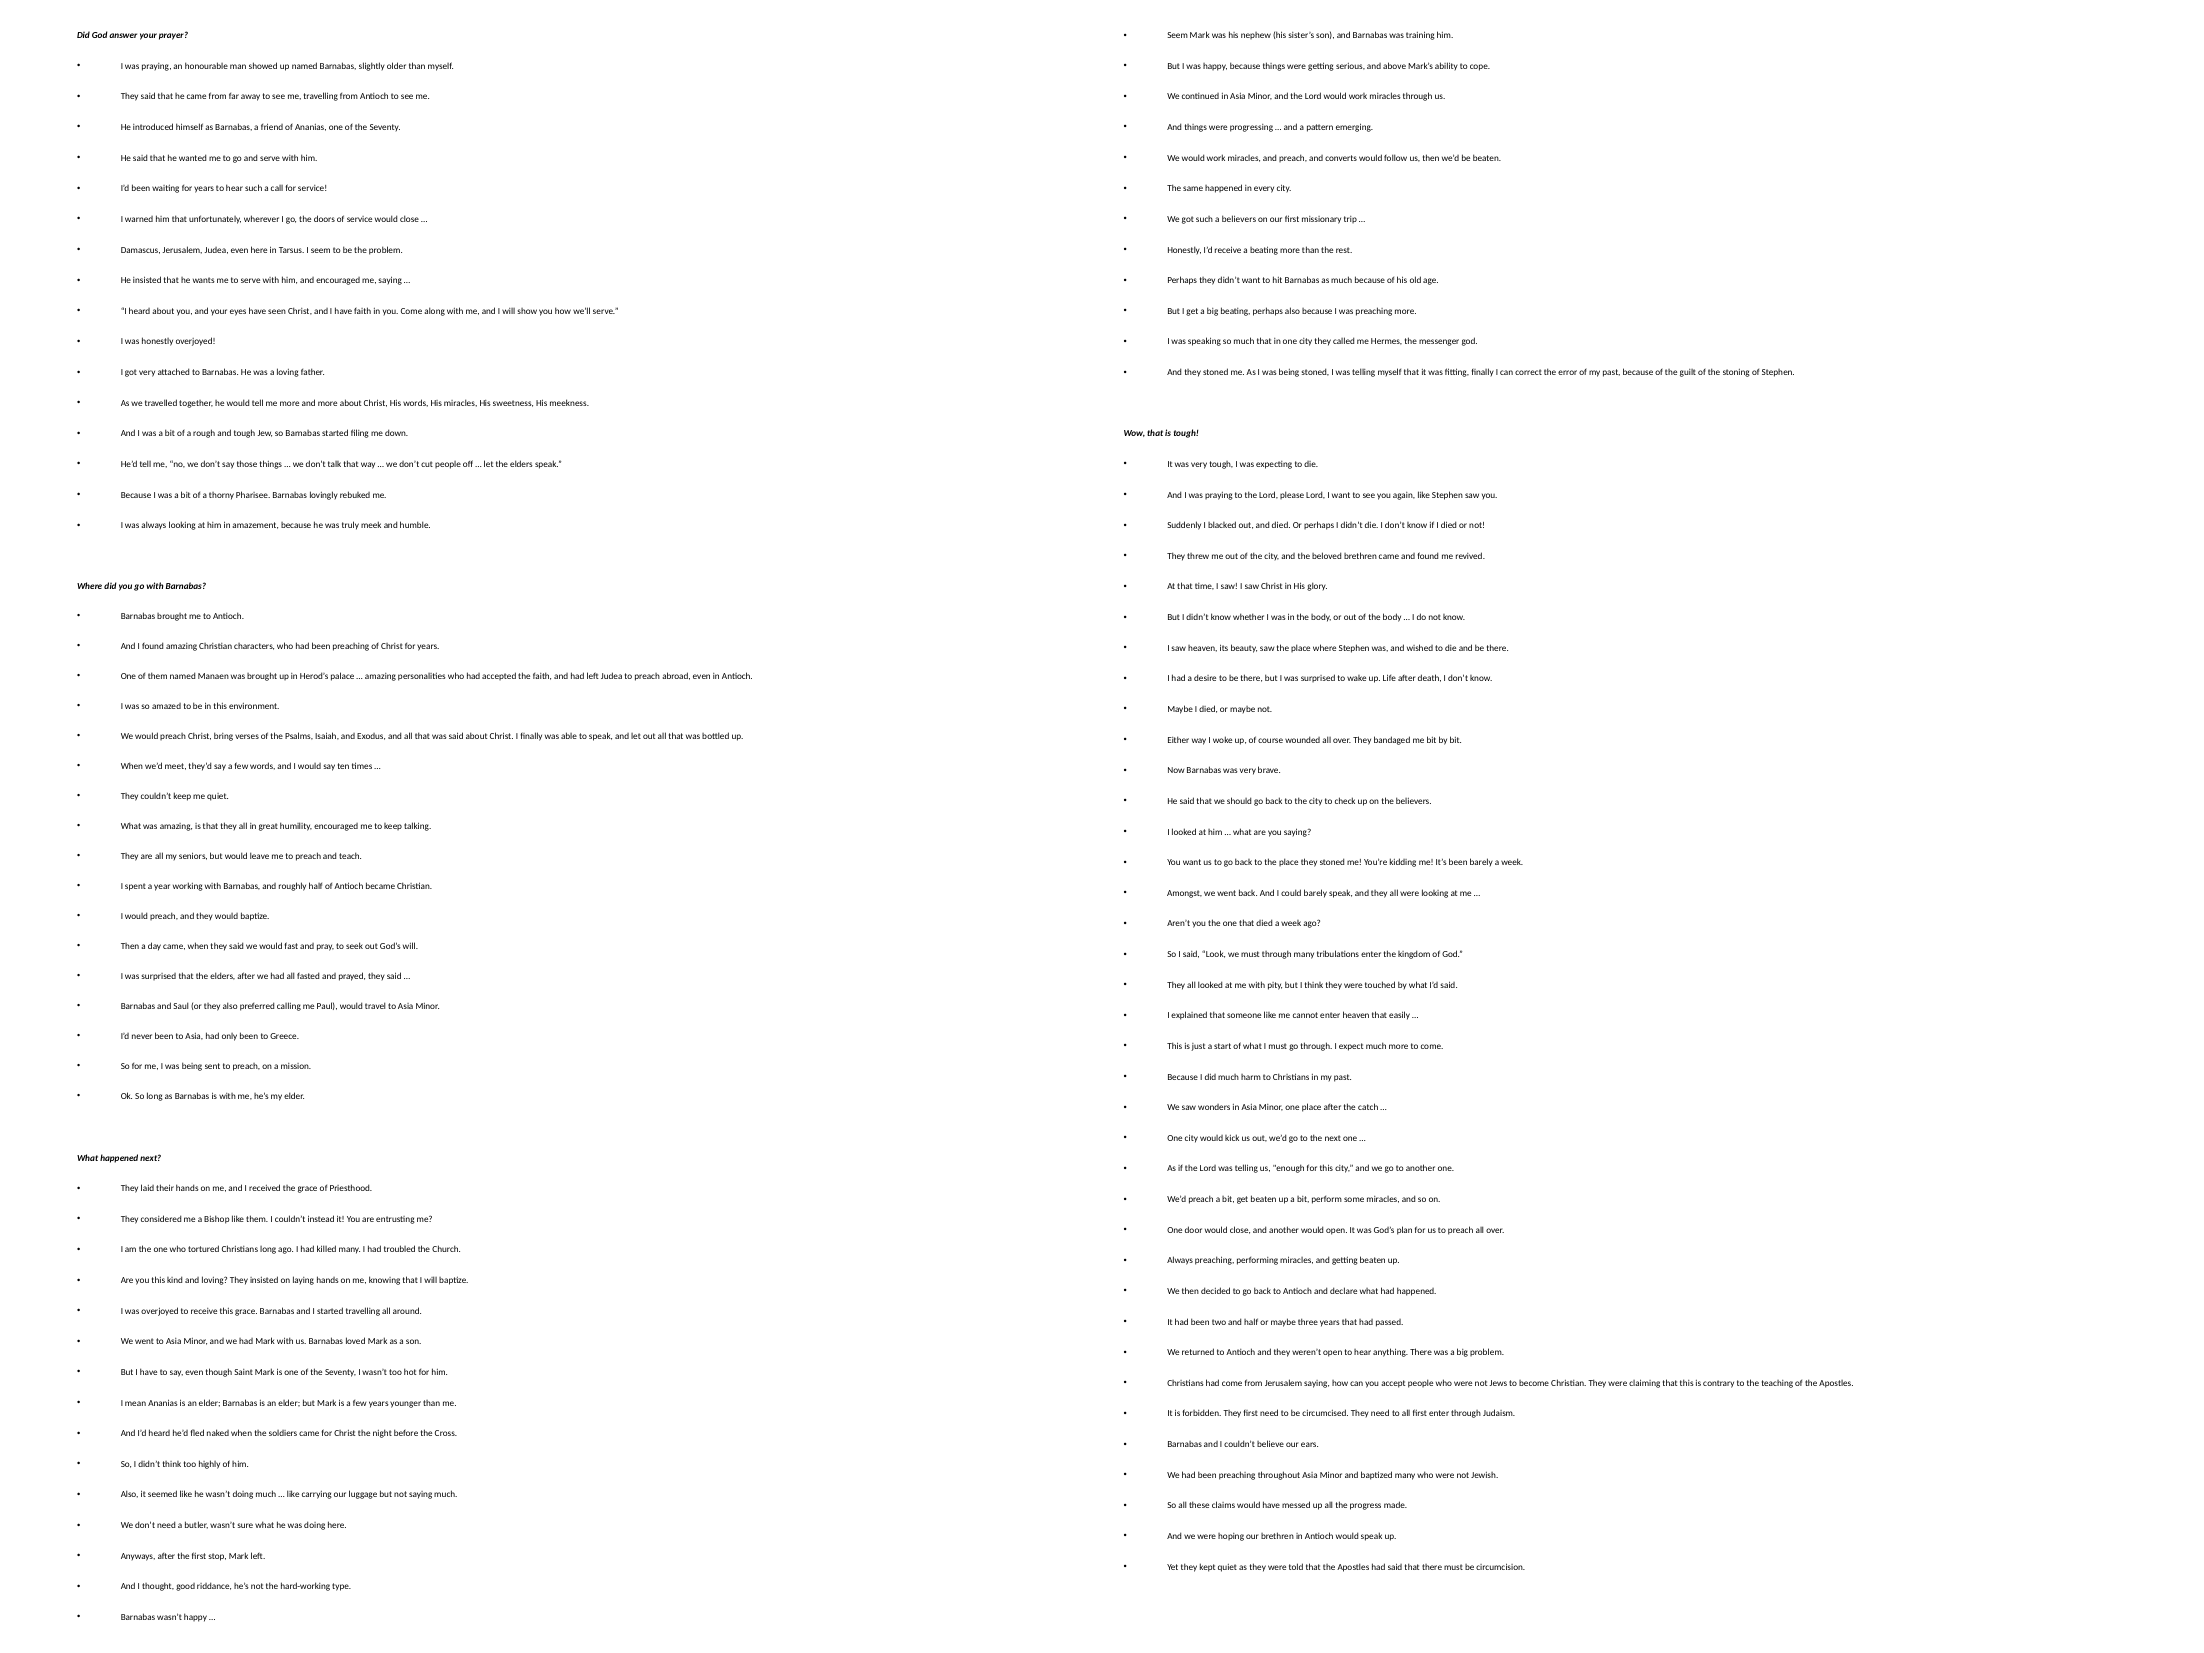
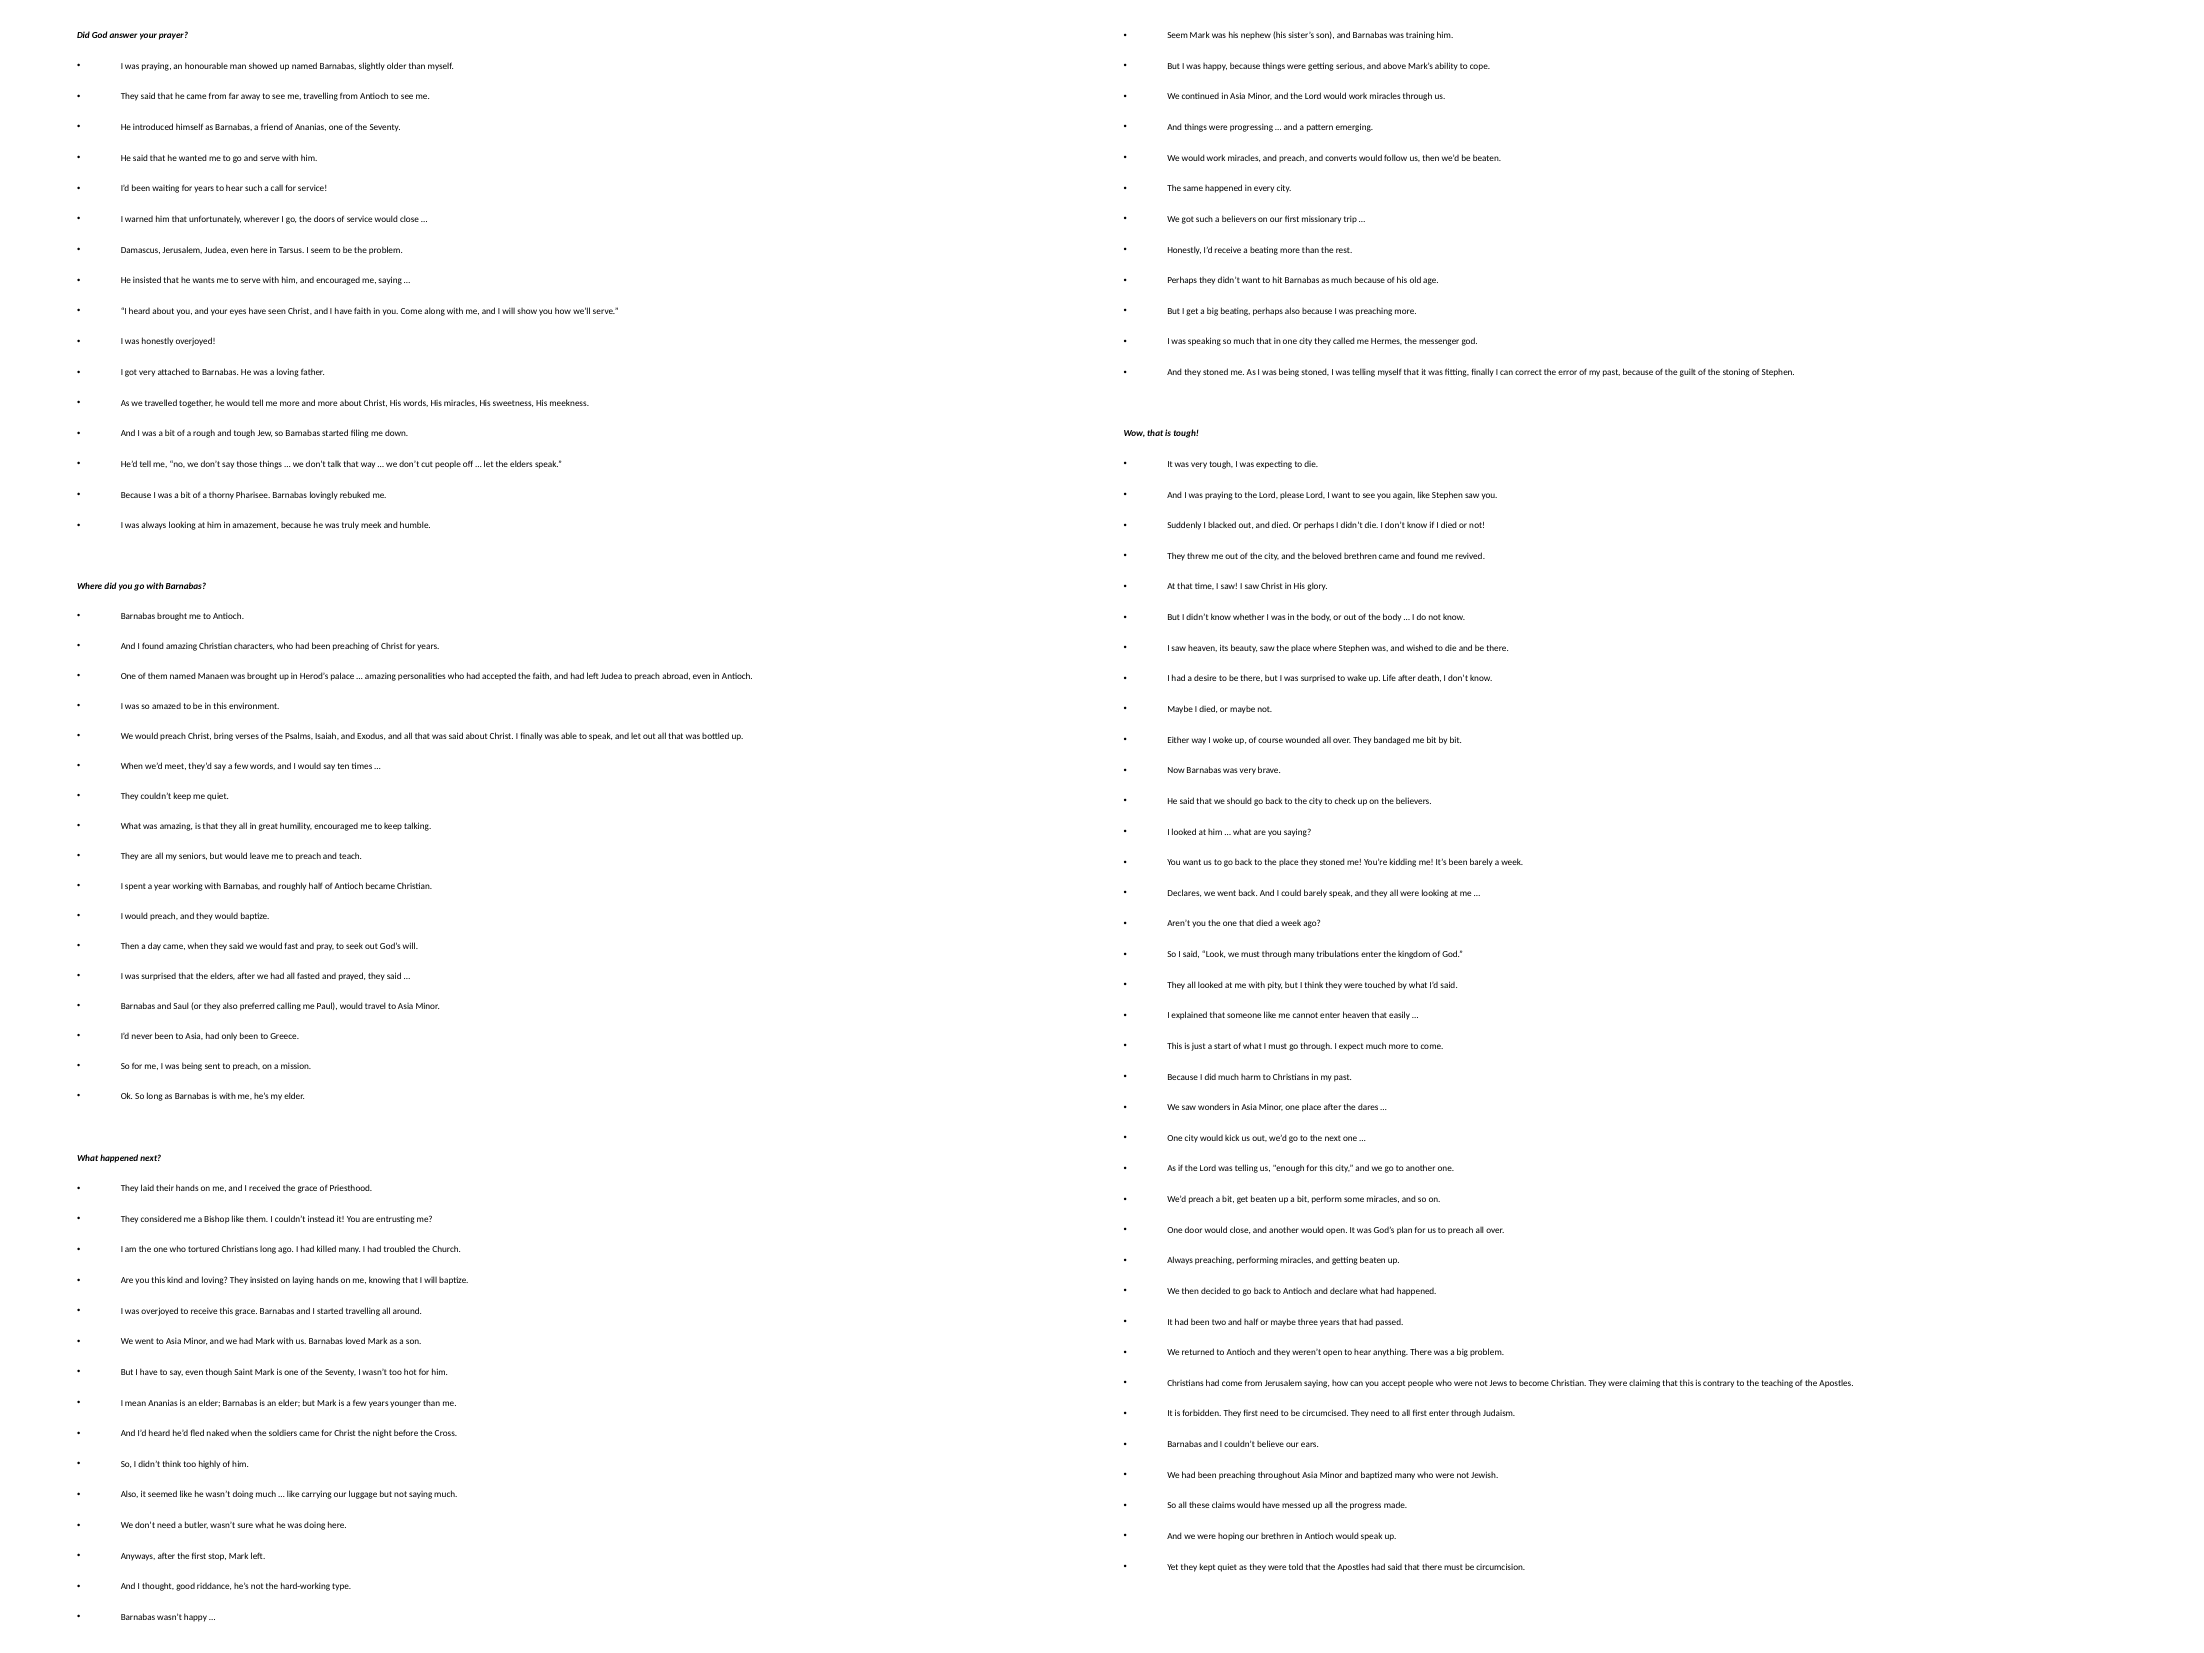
Amongst: Amongst -> Declares
catch: catch -> dares
